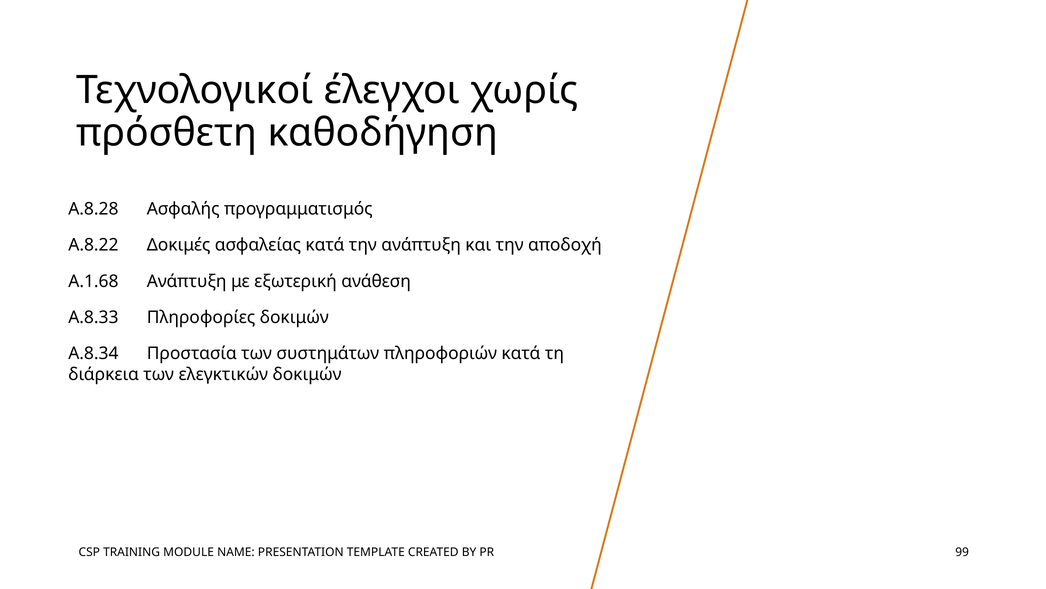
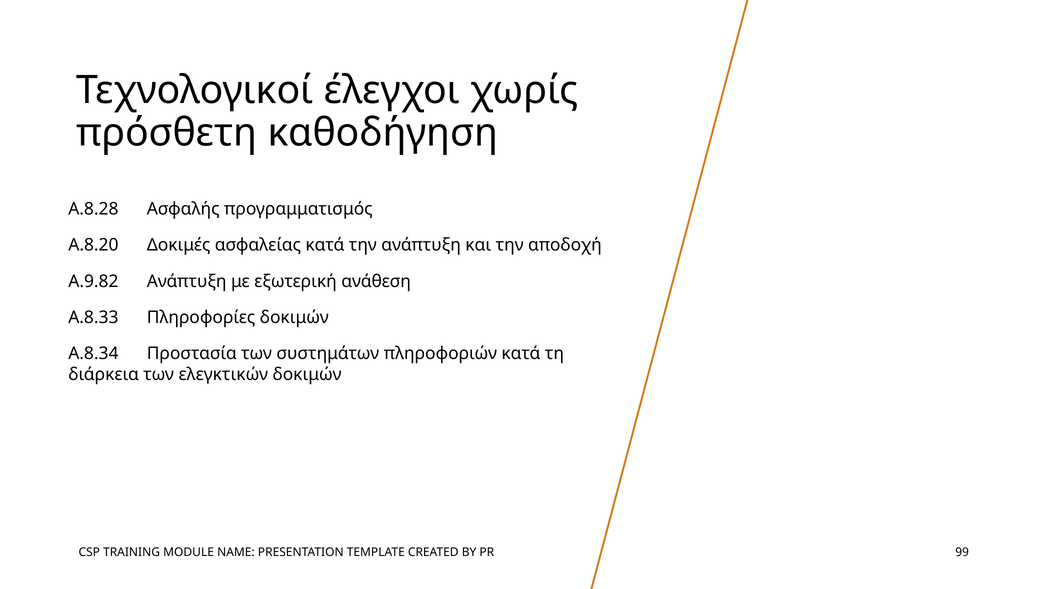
A.8.22: A.8.22 -> A.8.20
A.1.68: A.1.68 -> A.9.82
